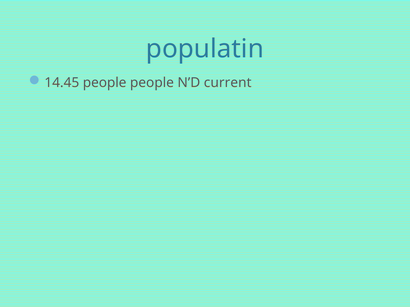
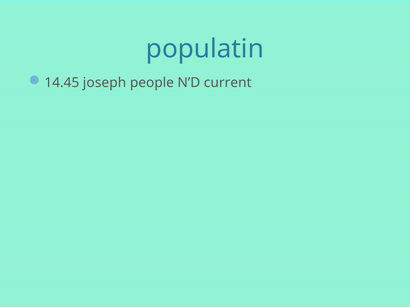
14.45 people: people -> joseph
